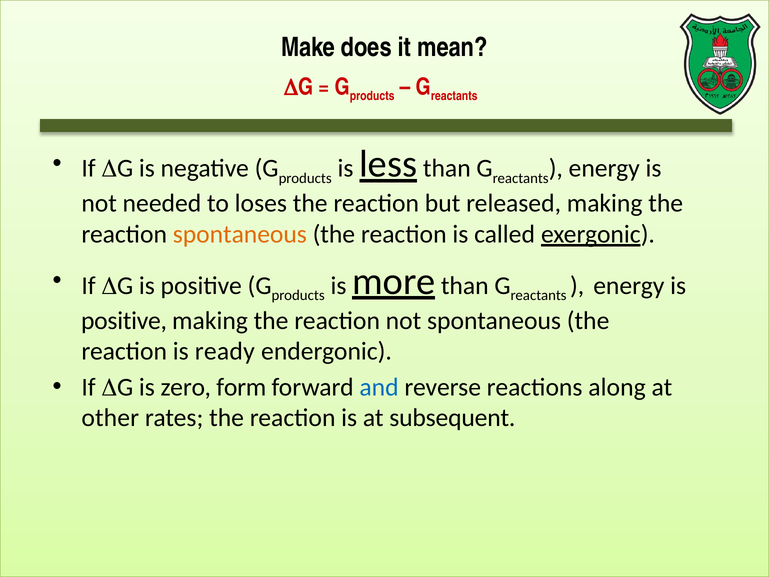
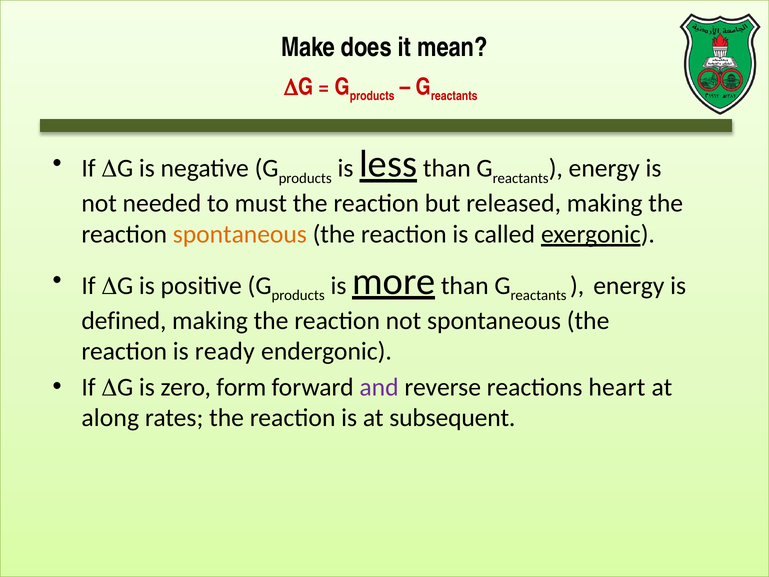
loses: loses -> must
positive at (124, 320): positive -> defined
and colour: blue -> purple
along: along -> heart
other: other -> along
